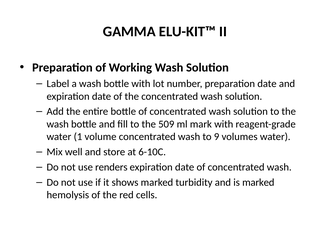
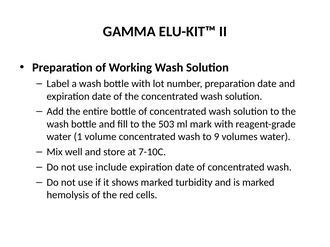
509: 509 -> 503
6-10C: 6-10C -> 7-10C
renders: renders -> include
